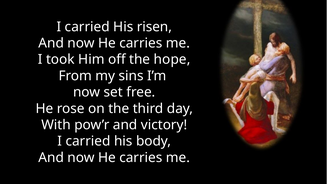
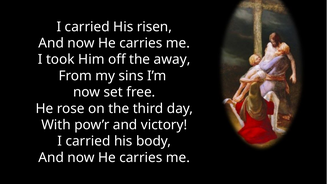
hope: hope -> away
